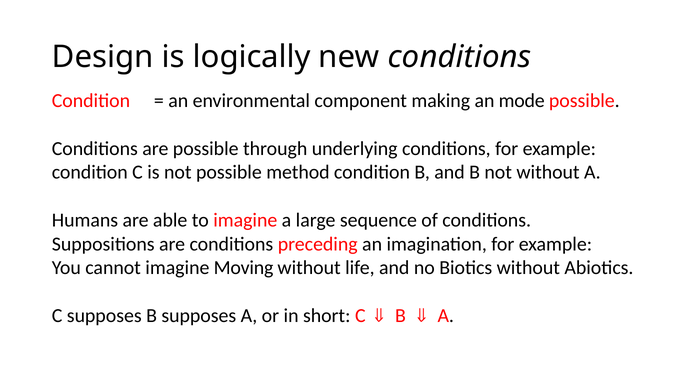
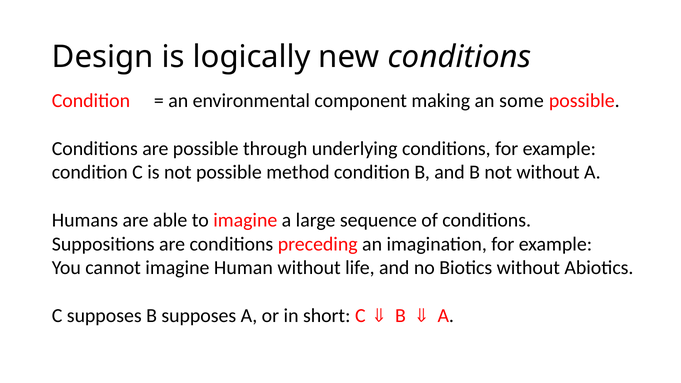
mode: mode -> some
Moving: Moving -> Human
